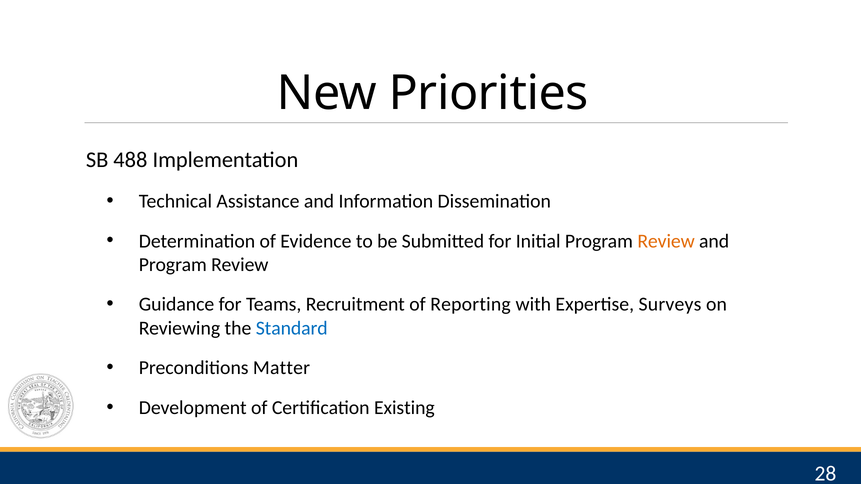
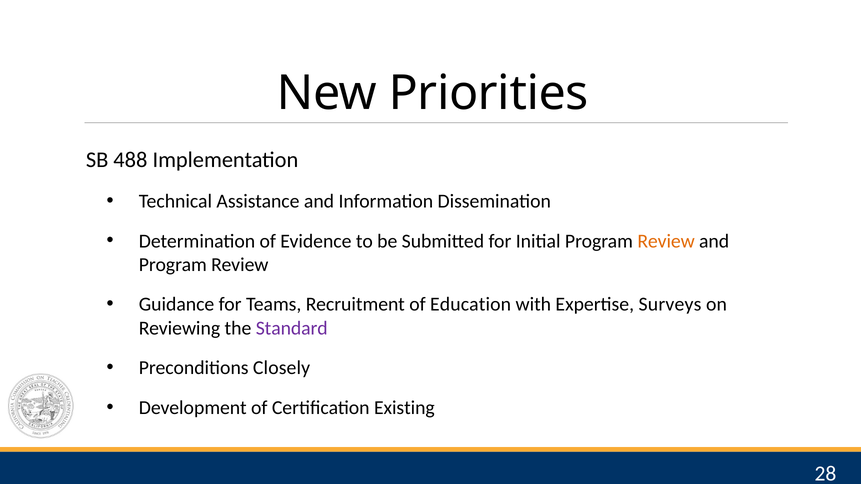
Reporting: Reporting -> Education
Standard colour: blue -> purple
Matter: Matter -> Closely
